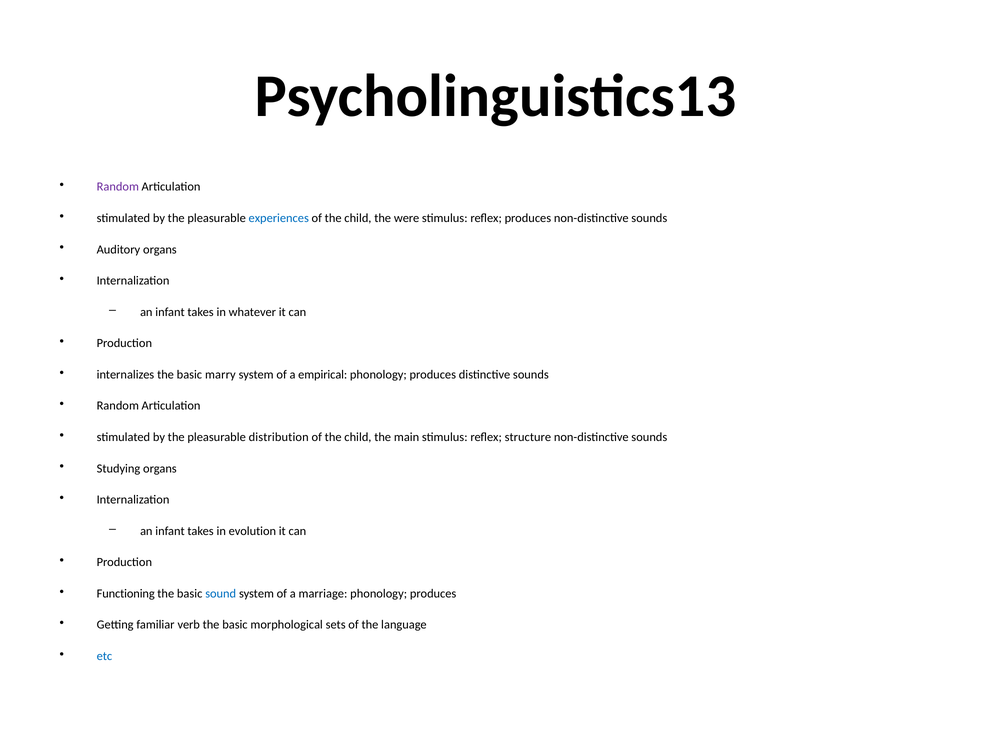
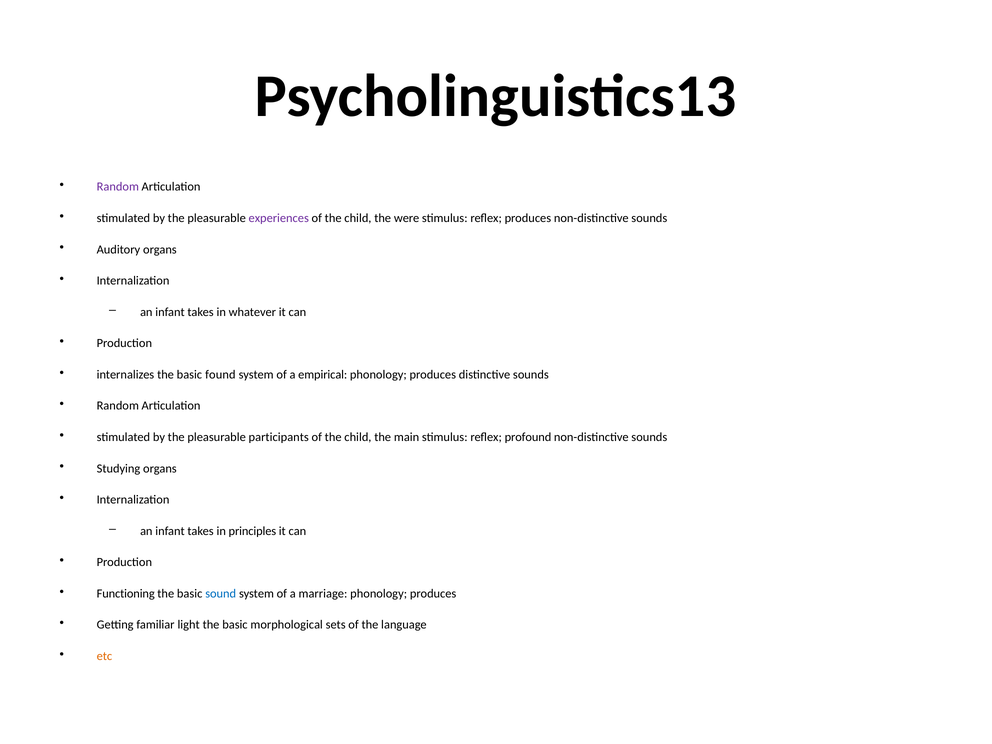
experiences colour: blue -> purple
marry: marry -> found
distribution: distribution -> participants
structure: structure -> profound
evolution: evolution -> principles
verb: verb -> light
etc colour: blue -> orange
